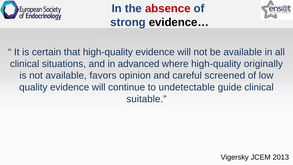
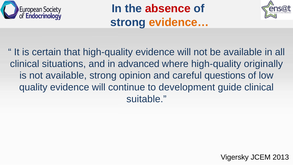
evidence… colour: black -> orange
available favors: favors -> strong
screened: screened -> questions
undetectable: undetectable -> development
